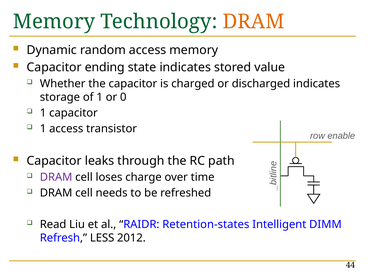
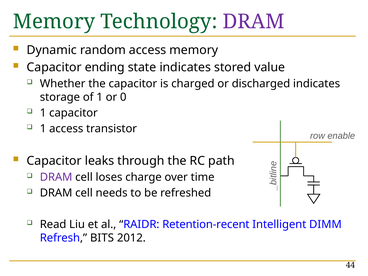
DRAM at (254, 22) colour: orange -> purple
Retention-states: Retention-states -> Retention-recent
LESS: LESS -> BITS
